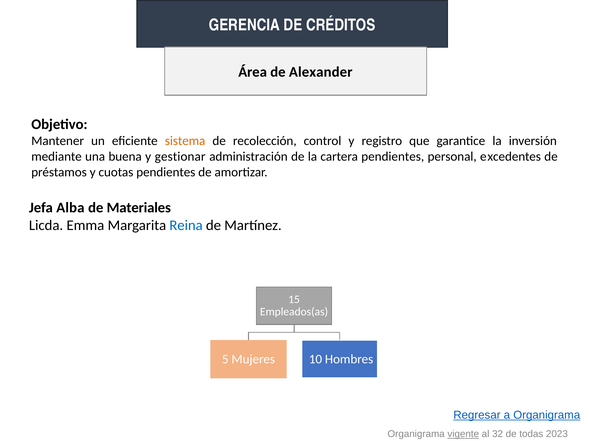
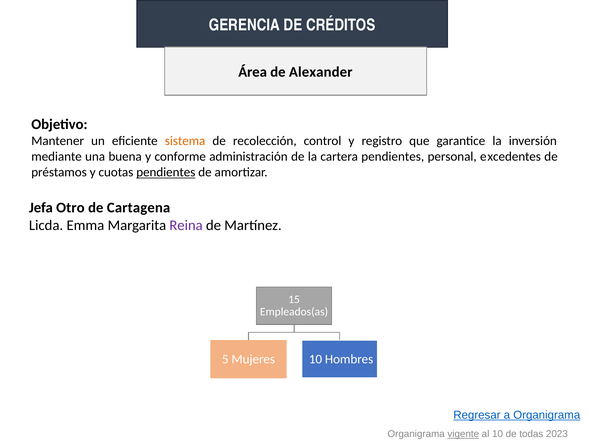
gestionar: gestionar -> conforme
pendientes at (166, 173) underline: none -> present
Alba: Alba -> Otro
Materiales: Materiales -> Cartagena
Reina colour: blue -> purple
al 32: 32 -> 10
